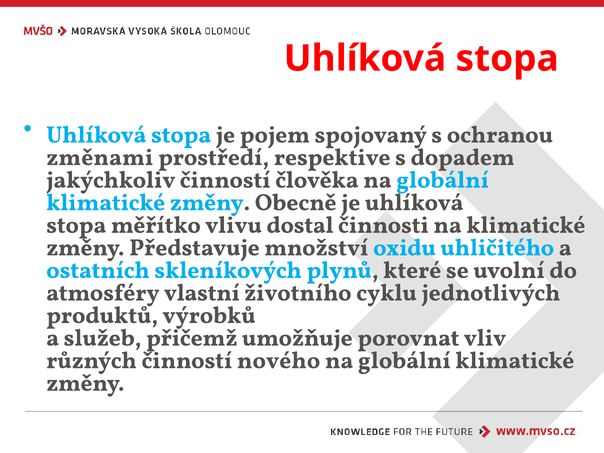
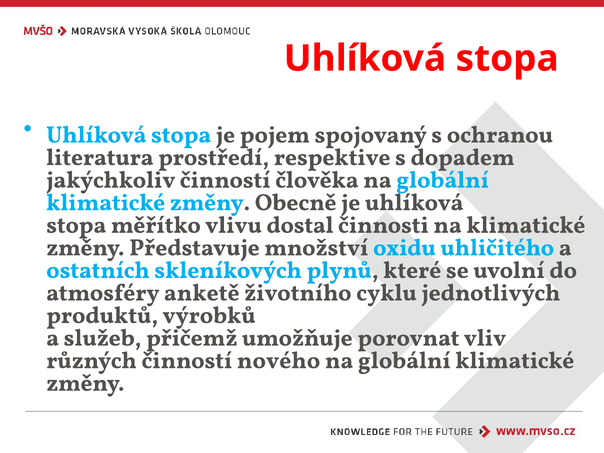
změnami: změnami -> literatura
vlastní: vlastní -> anketě
